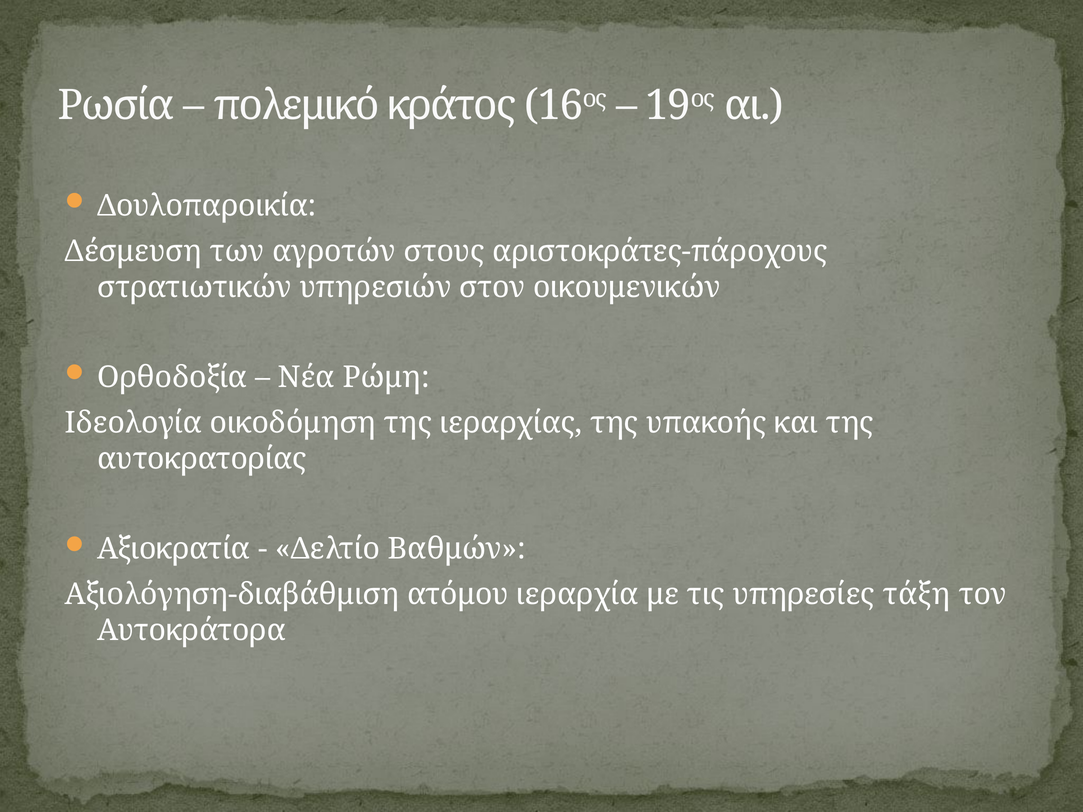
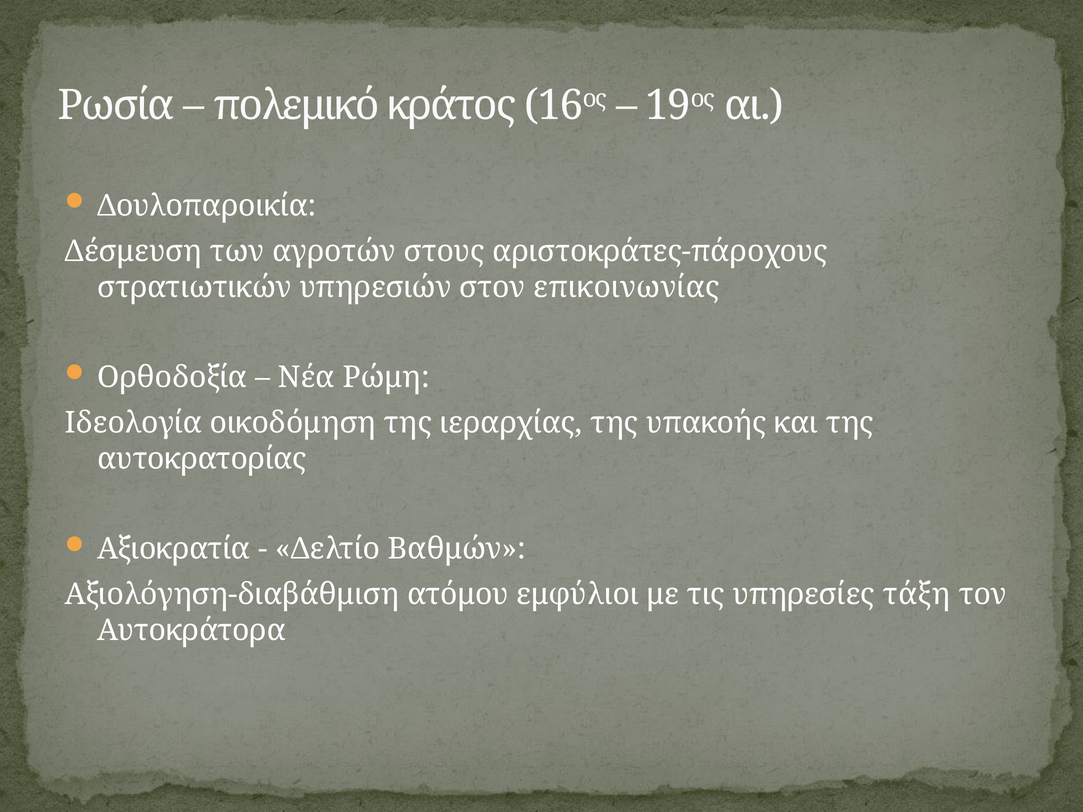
οικουμενικών: οικουμενικών -> επικοινωνίας
ιεραρχία: ιεραρχία -> εμφύλιοι
